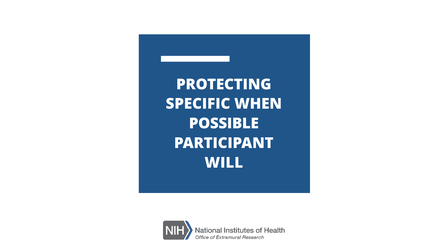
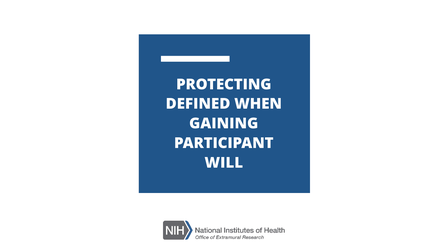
SPECIFIC: SPECIFIC -> DEFINED
POSSIBLE: POSSIBLE -> GAINING
